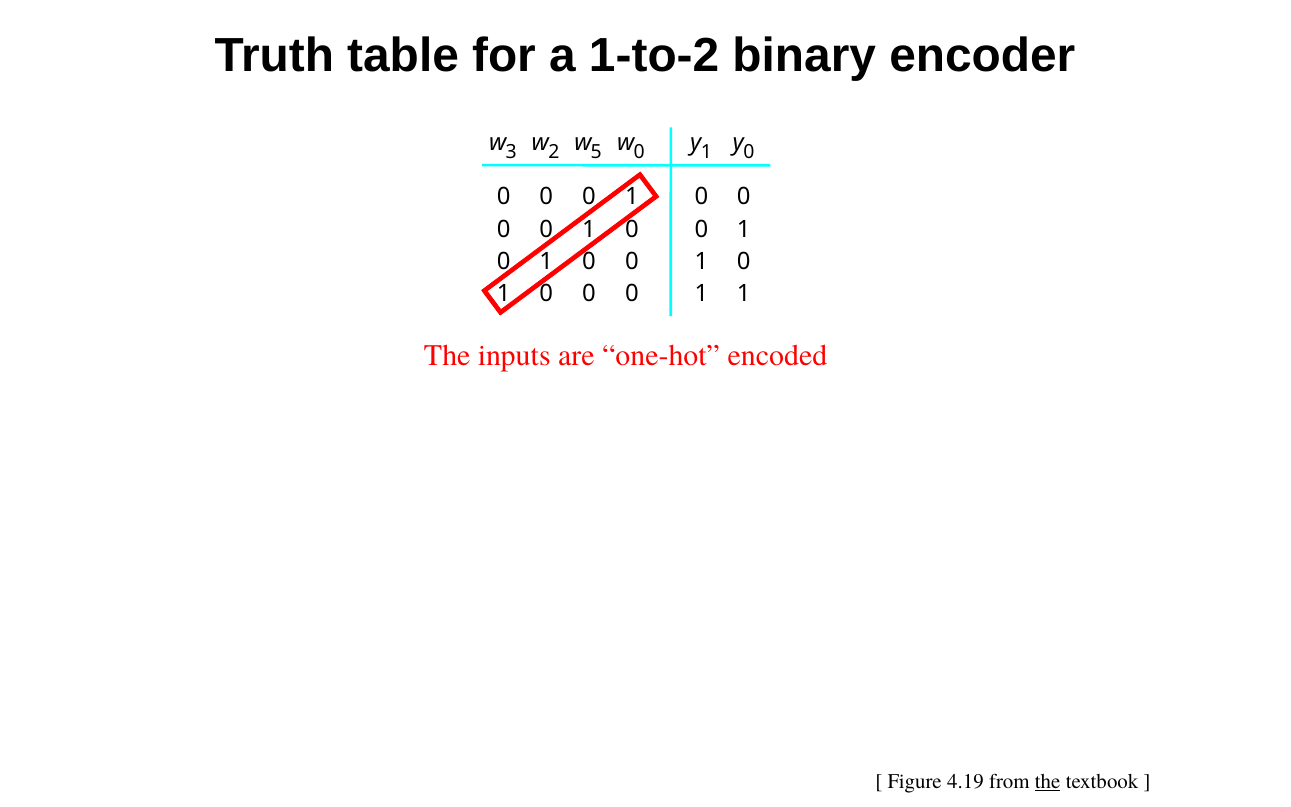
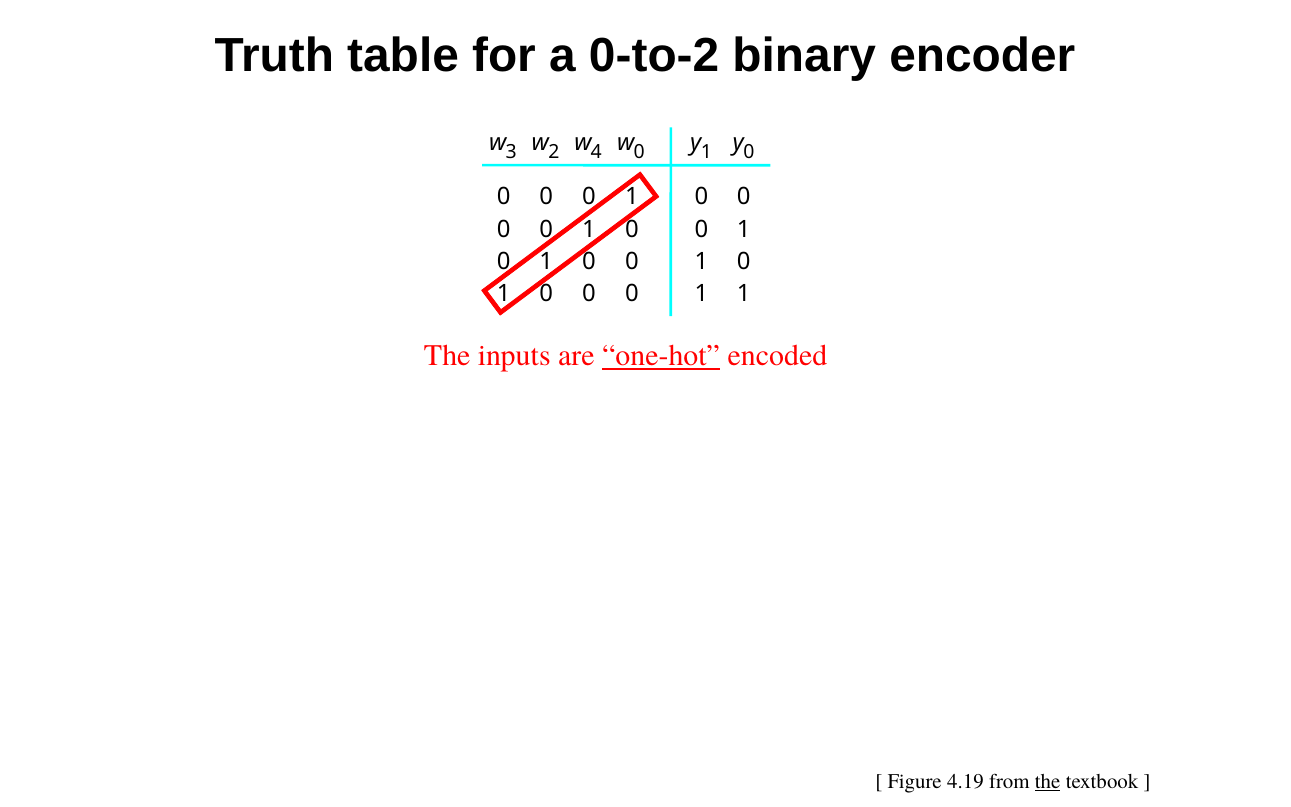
1-to-2: 1-to-2 -> 0-to-2
5: 5 -> 4
one-hot underline: none -> present
